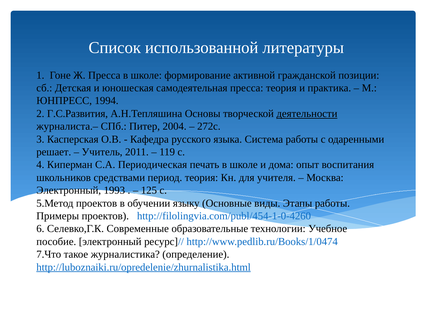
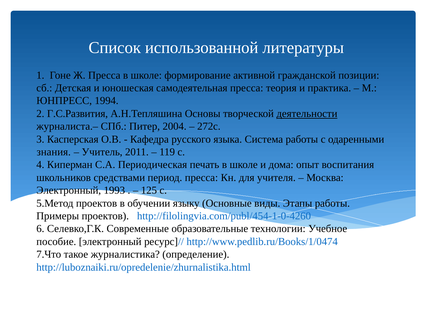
решает: решает -> знания
период теория: теория -> пресса
http://luboznaiki.ru/opredelenie/zhurnalistika.html underline: present -> none
